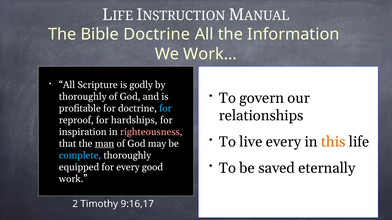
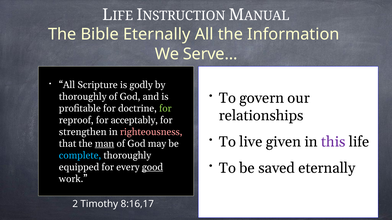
Bible Doctrine: Doctrine -> Eternally
Work…: Work… -> Serve…
for at (165, 109) colour: light blue -> light green
hardships: hardships -> acceptably
inspiration: inspiration -> strengthen
live every: every -> given
this colour: orange -> purple
good underline: none -> present
9:16,17: 9:16,17 -> 8:16,17
